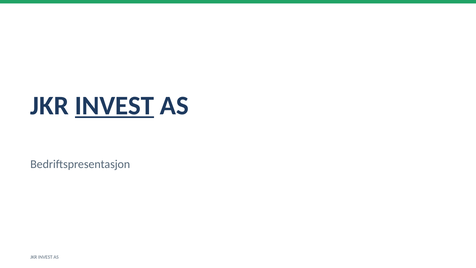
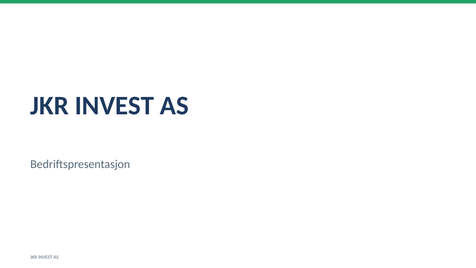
INVEST at (114, 106) underline: present -> none
